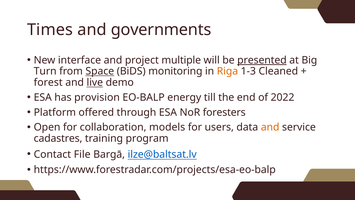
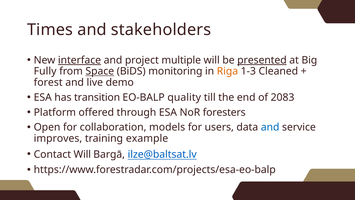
governments: governments -> stakeholders
interface underline: none -> present
Turn: Turn -> Fully
live underline: present -> none
provision: provision -> transition
energy: energy -> quality
2022: 2022 -> 2083
and at (270, 127) colour: orange -> blue
cadastres: cadastres -> improves
program: program -> example
Contact File: File -> Will
